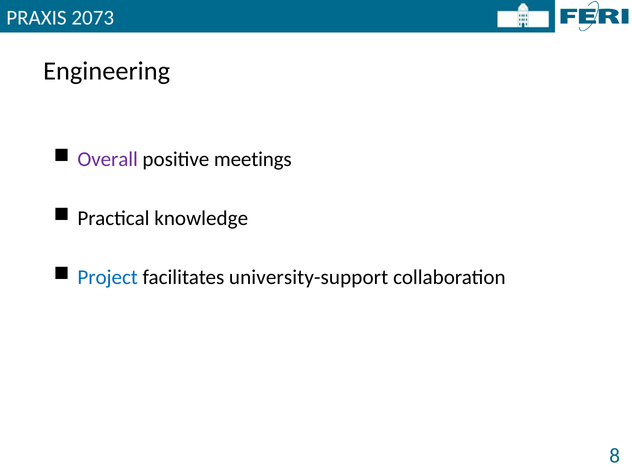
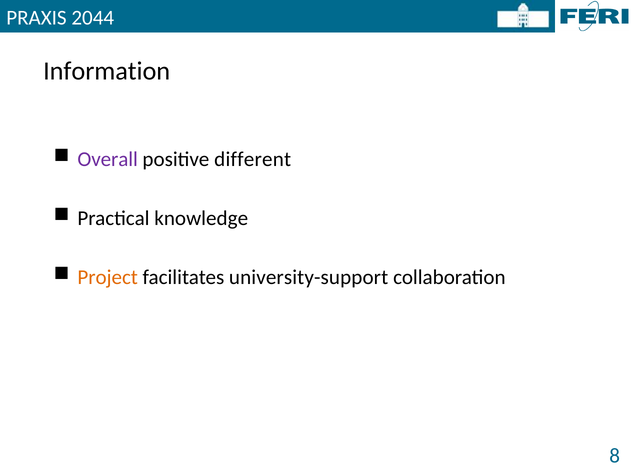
2073: 2073 -> 2044
Engineering: Engineering -> Information
meetings: meetings -> different
Project colour: blue -> orange
